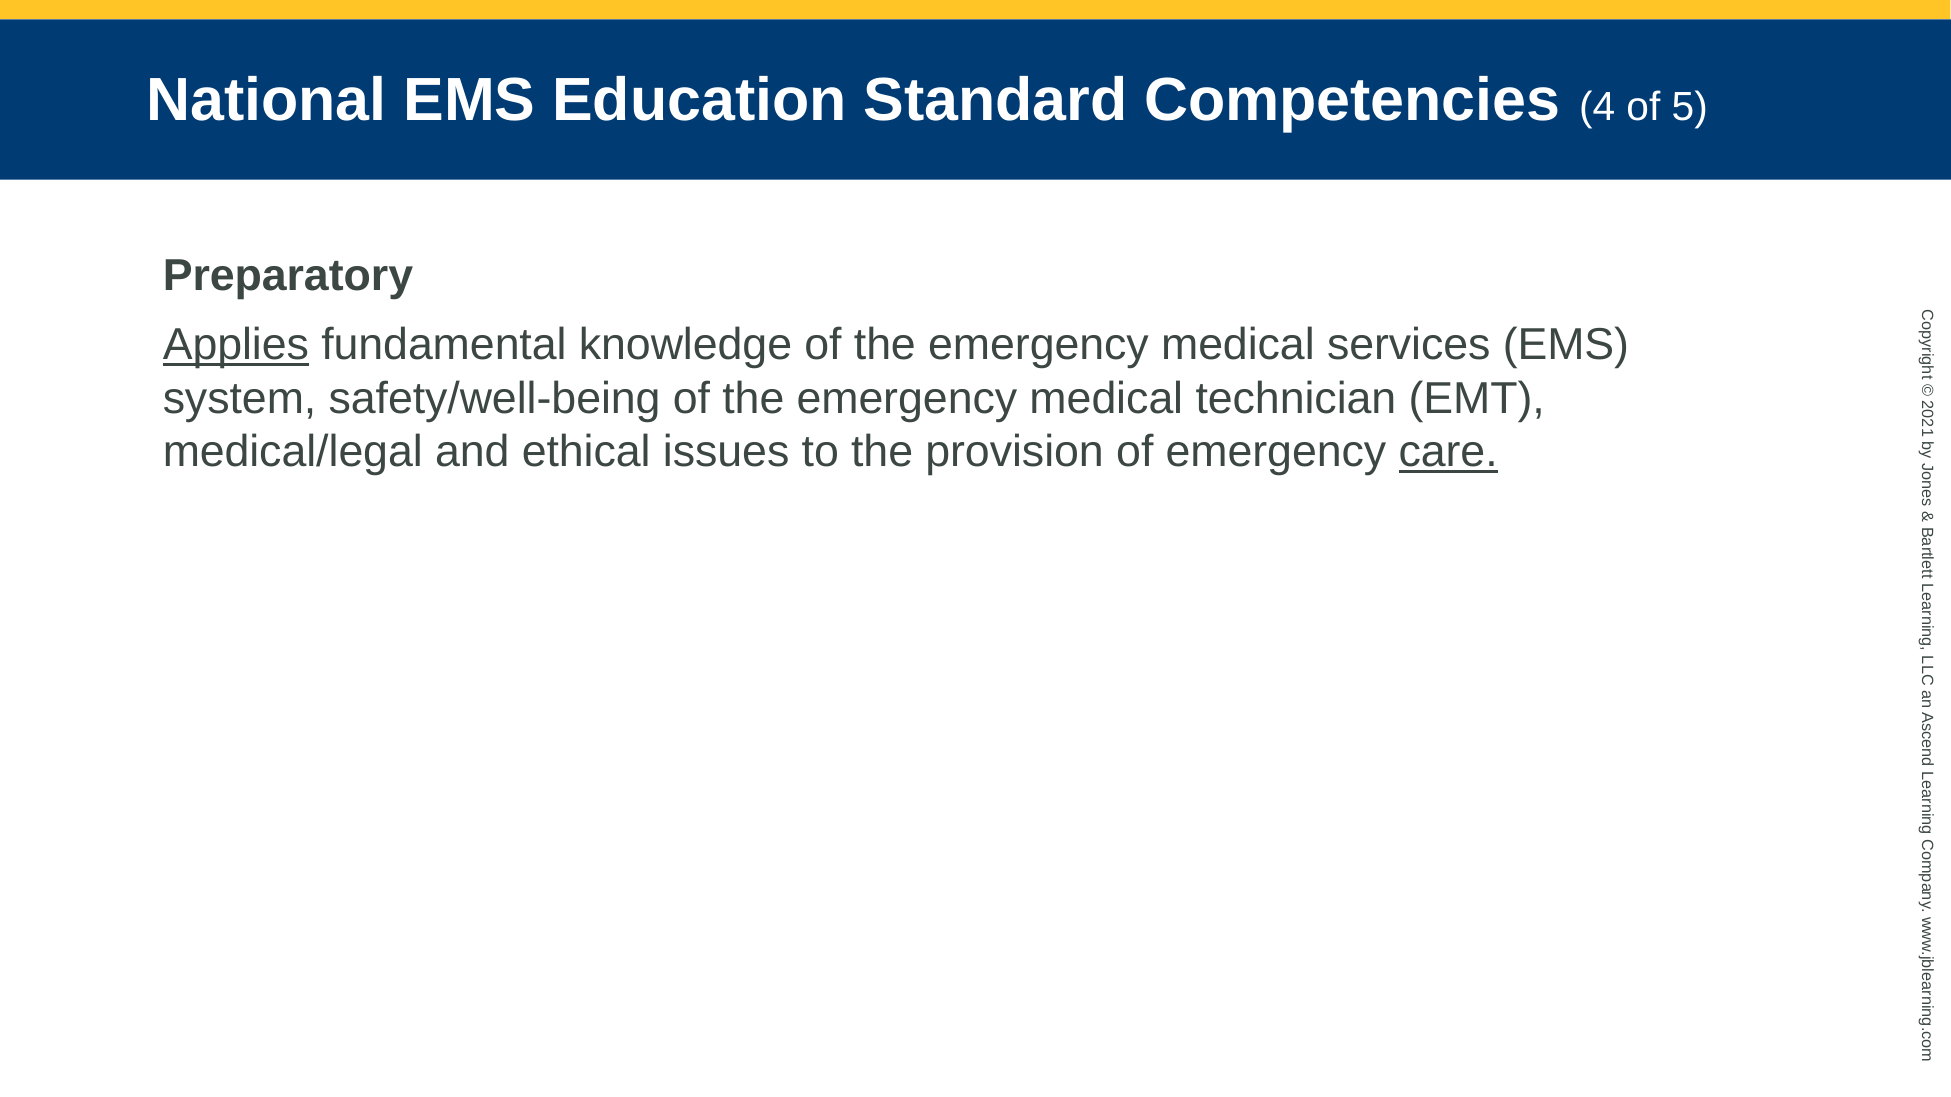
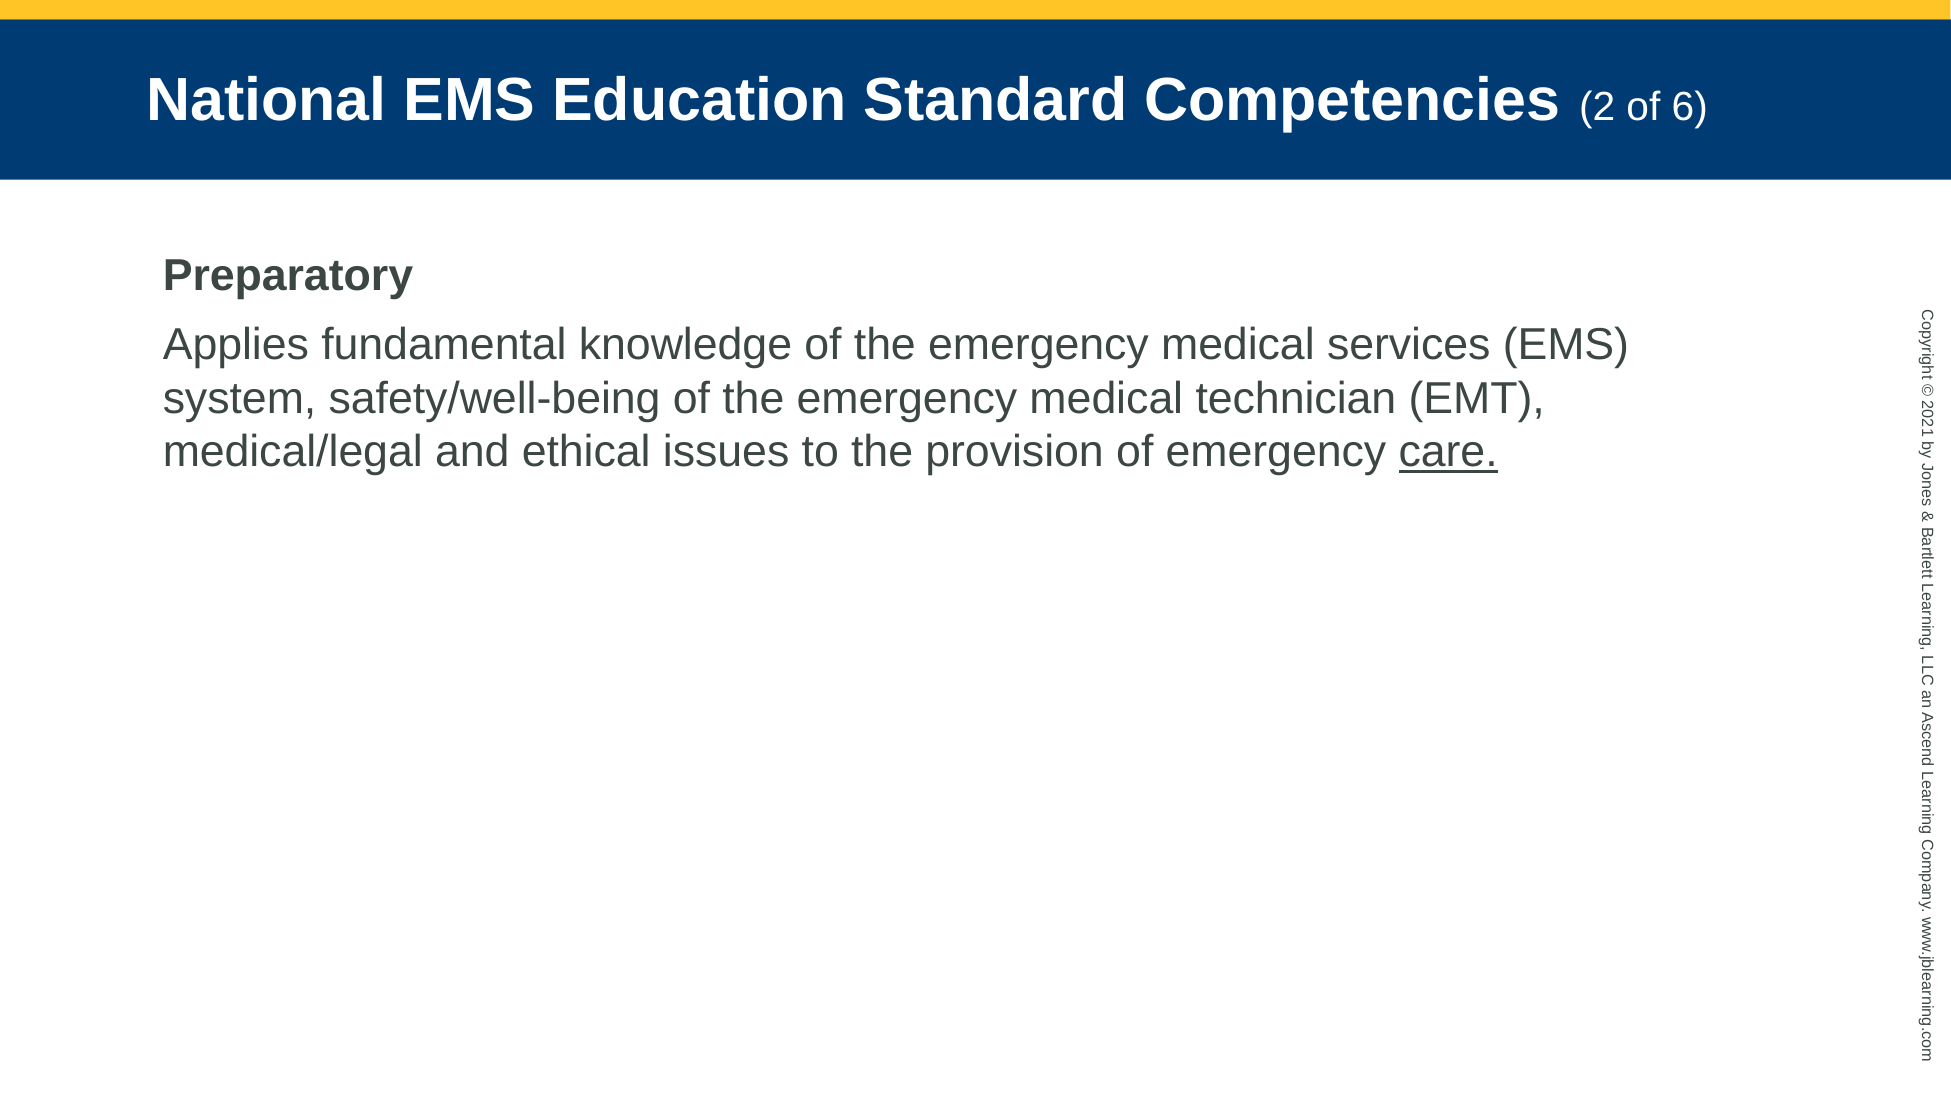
Competencies 4: 4 -> 2
5: 5 -> 6
Applies underline: present -> none
